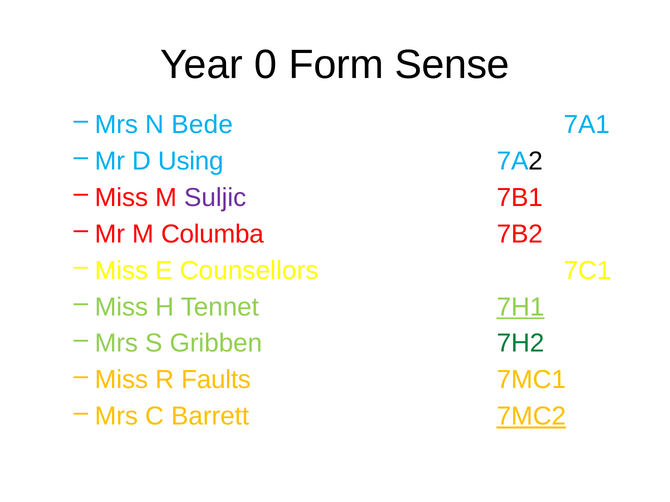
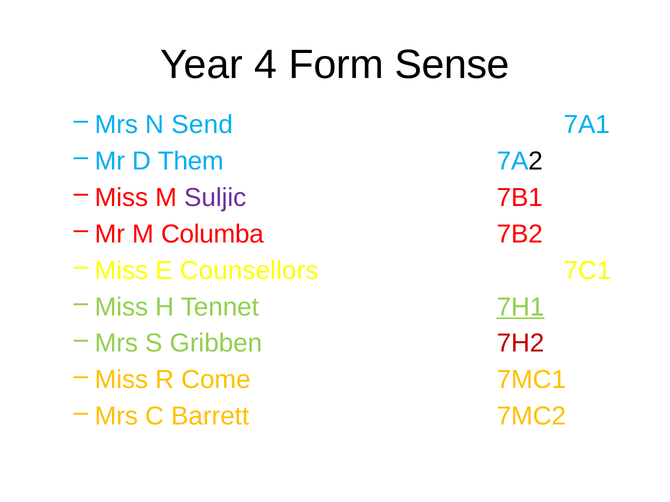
0: 0 -> 4
Bede: Bede -> Send
Using: Using -> Them
7H2 colour: green -> red
Faults: Faults -> Come
7MC2 underline: present -> none
